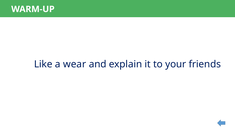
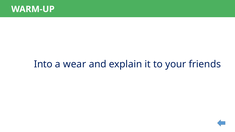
Like: Like -> Into
